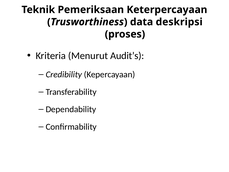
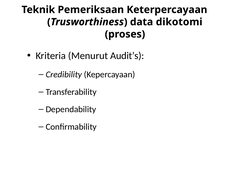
deskripsi: deskripsi -> dikotomi
